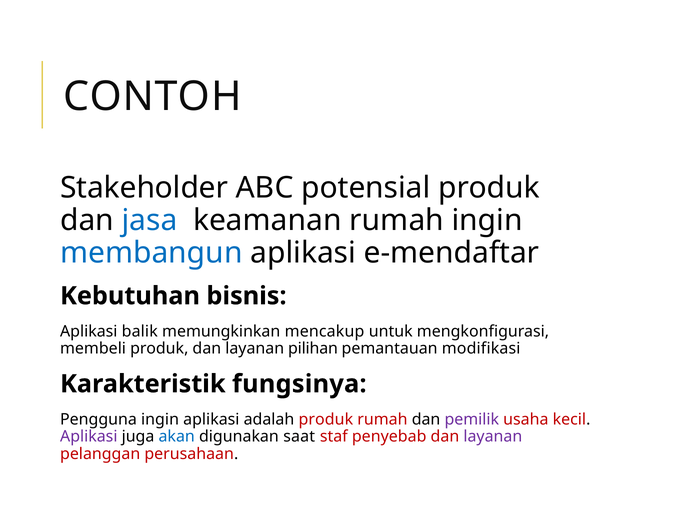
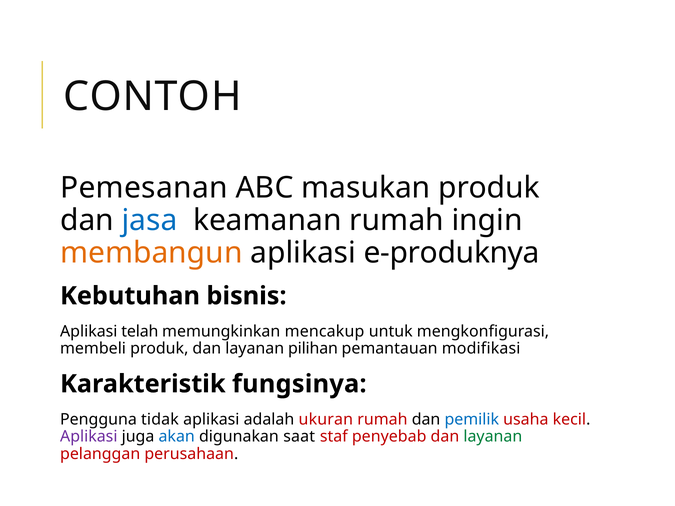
Stakeholder: Stakeholder -> Pemesanan
potensial: potensial -> masukan
membangun colour: blue -> orange
e-mendaftar: e-mendaftar -> e-produknya
balik: balik -> telah
Pengguna ingin: ingin -> tidak
adalah produk: produk -> ukuran
pemilik colour: purple -> blue
layanan at (493, 437) colour: purple -> green
